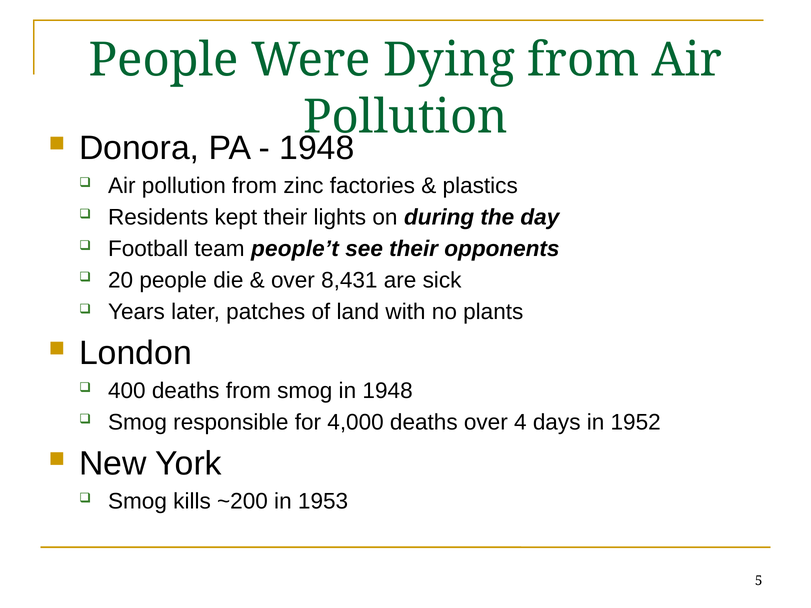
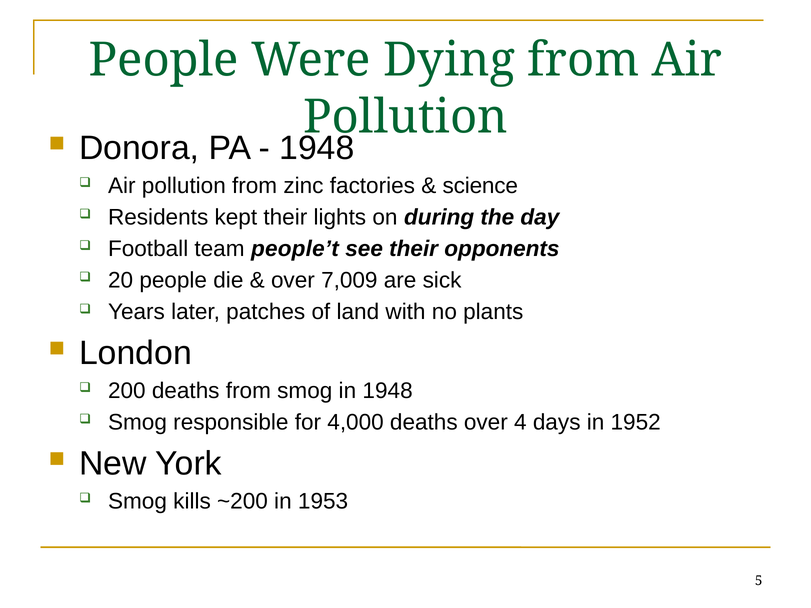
plastics: plastics -> science
8,431: 8,431 -> 7,009
400: 400 -> 200
